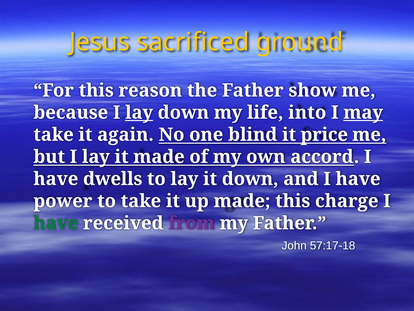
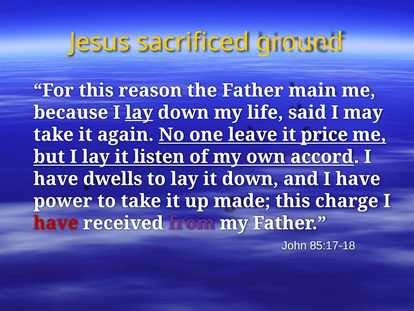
show: show -> main
into: into -> said
may underline: present -> none
blind: blind -> leave
it made: made -> listen
have at (56, 223) colour: green -> red
57:17-18: 57:17-18 -> 85:17-18
